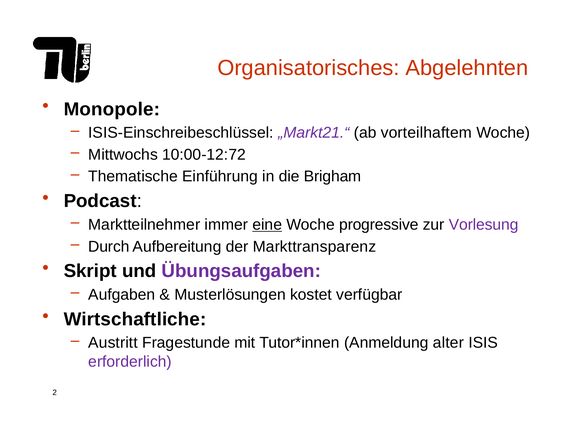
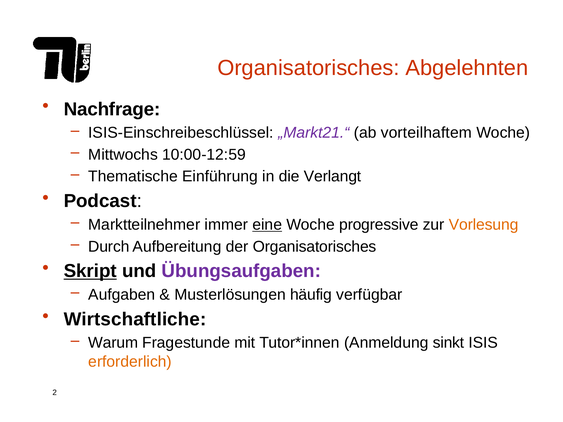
Monopole: Monopole -> Nachfrage
10:00-12:72: 10:00-12:72 -> 10:00-12:59
Brigham: Brigham -> Verlangt
Vorlesung colour: purple -> orange
der Markttransparenz: Markttransparenz -> Organisatorisches
Skript underline: none -> present
kostet: kostet -> häufig
Austritt: Austritt -> Warum
alter: alter -> sinkt
erforderlich colour: purple -> orange
